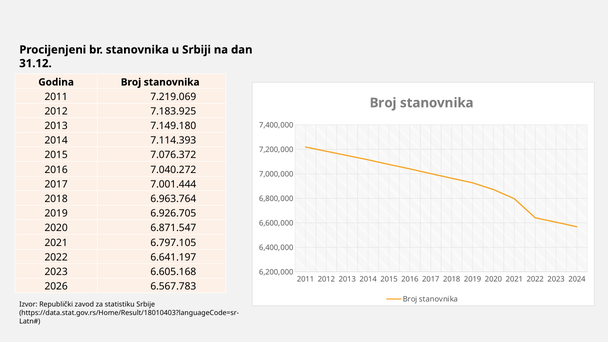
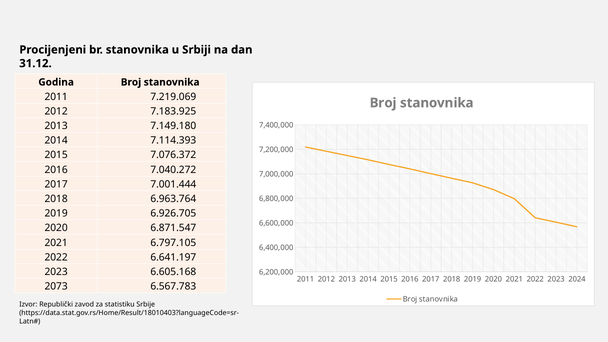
2026: 2026 -> 2073
